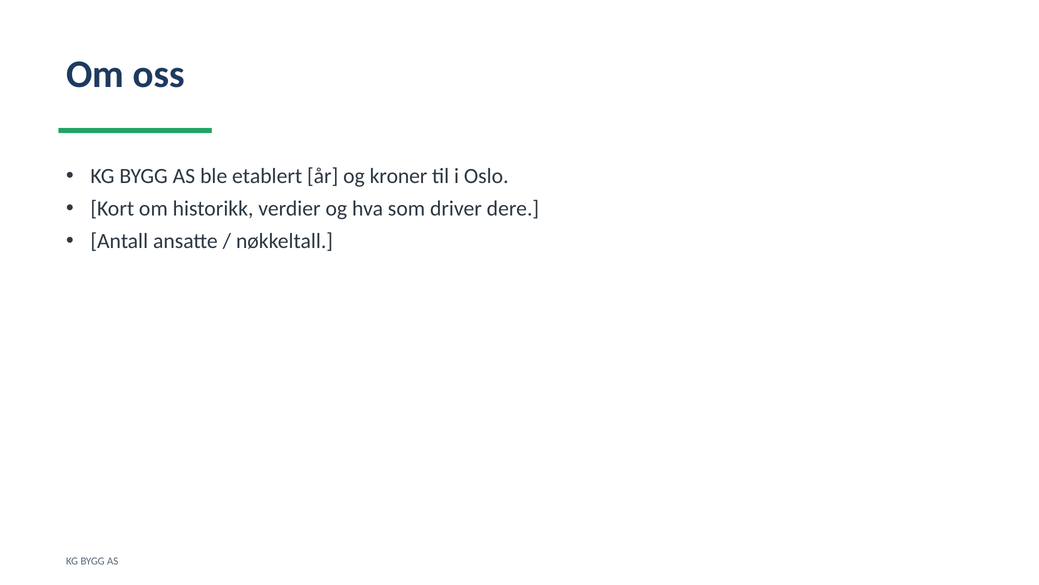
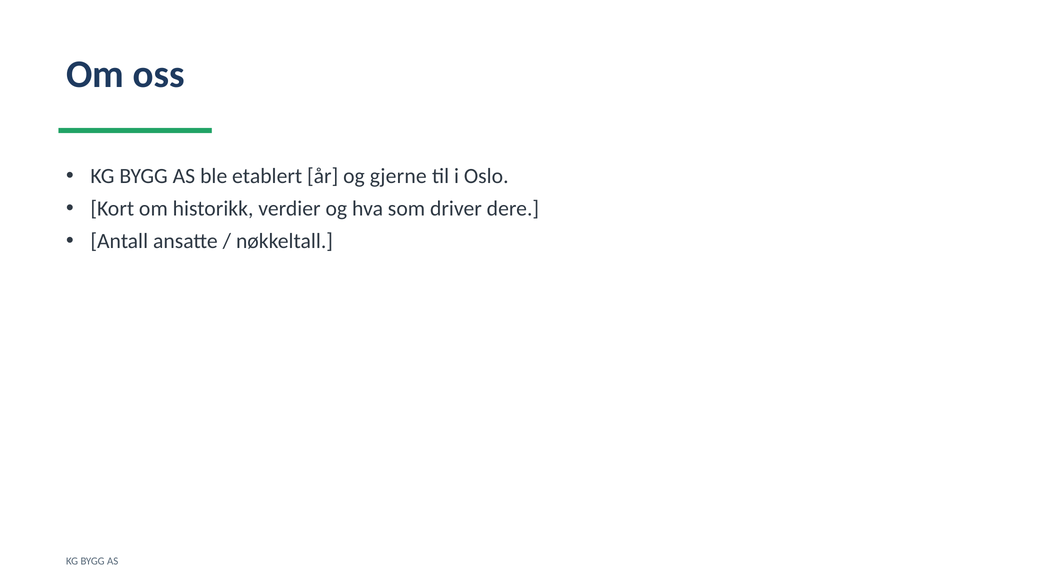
kroner: kroner -> gjerne
